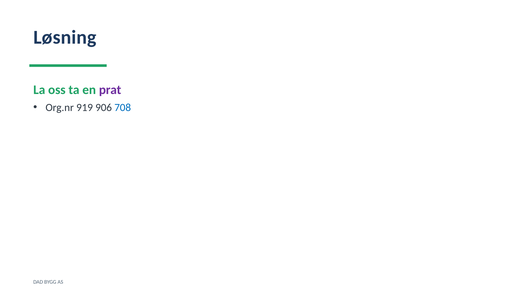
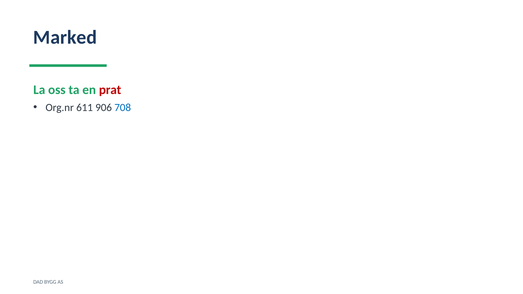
Løsning: Løsning -> Marked
prat colour: purple -> red
919: 919 -> 611
